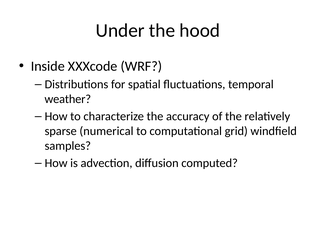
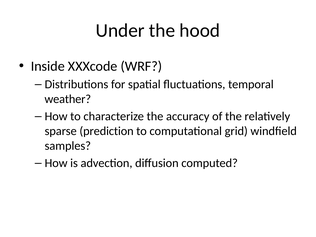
numerical: numerical -> prediction
